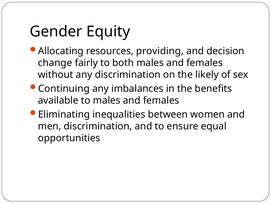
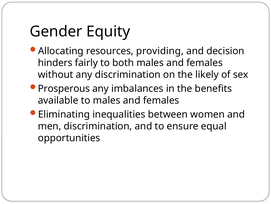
change: change -> hinders
Continuing: Continuing -> Prosperous
